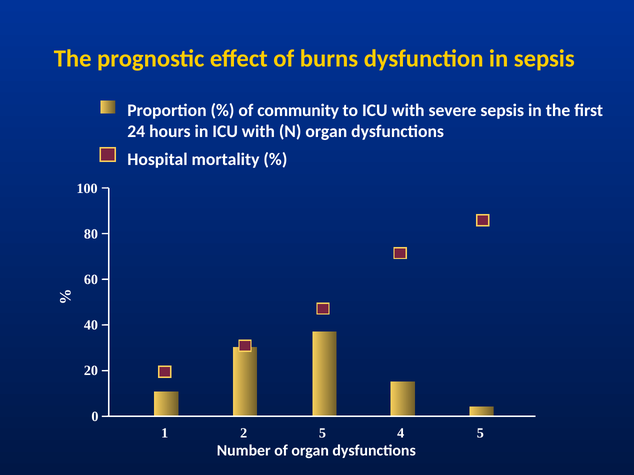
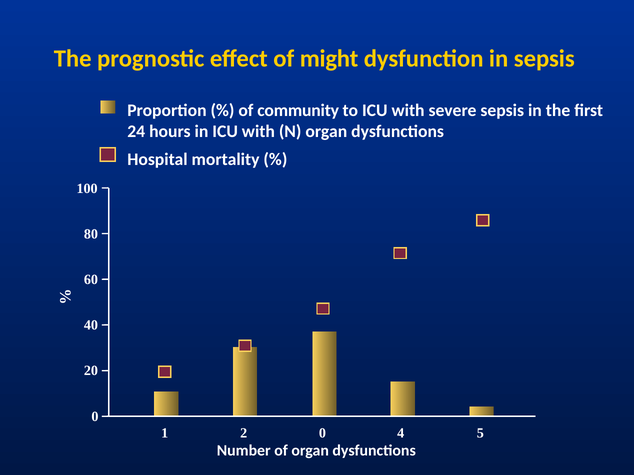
burns: burns -> might
1 5: 5 -> 0
